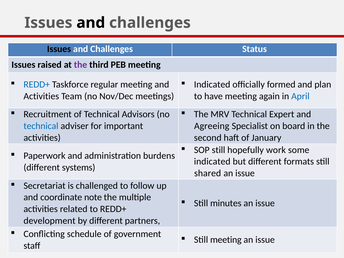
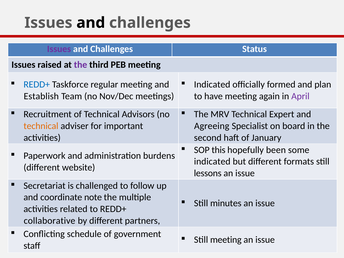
Issues at (59, 49) colour: black -> purple
Activities at (41, 96): Activities -> Establish
April colour: blue -> purple
technical at (41, 126) colour: blue -> orange
SOP still: still -> this
work: work -> been
systems: systems -> website
shared: shared -> lessons
development: development -> collaborative
